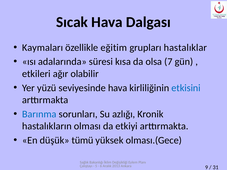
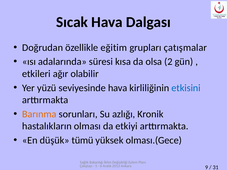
Kaymaları: Kaymaları -> Doğrudan
hastalıklar: hastalıklar -> çatışmalar
7: 7 -> 2
Barınma colour: blue -> orange
